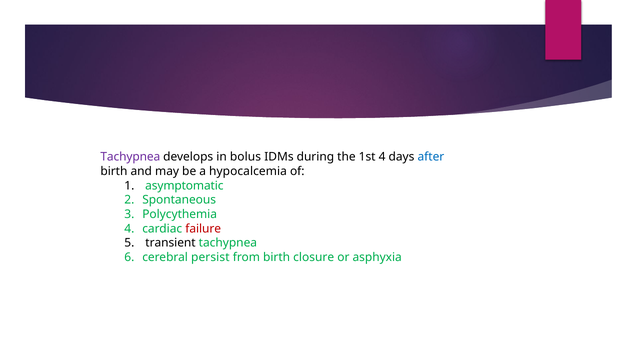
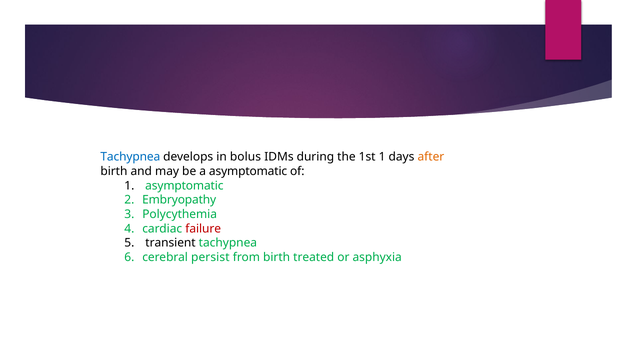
Tachypnea at (130, 157) colour: purple -> blue
1st 4: 4 -> 1
after colour: blue -> orange
a hypocalcemia: hypocalcemia -> asymptomatic
Spontaneous: Spontaneous -> Embryopathy
closure: closure -> treated
